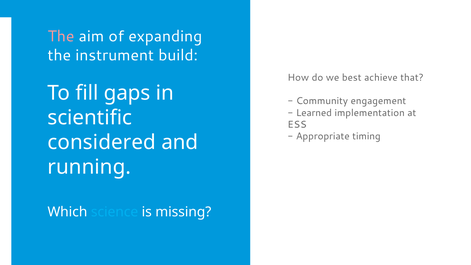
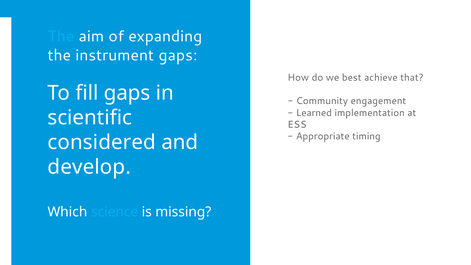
The at (61, 36) colour: pink -> light blue
instrument build: build -> gaps
running: running -> develop
